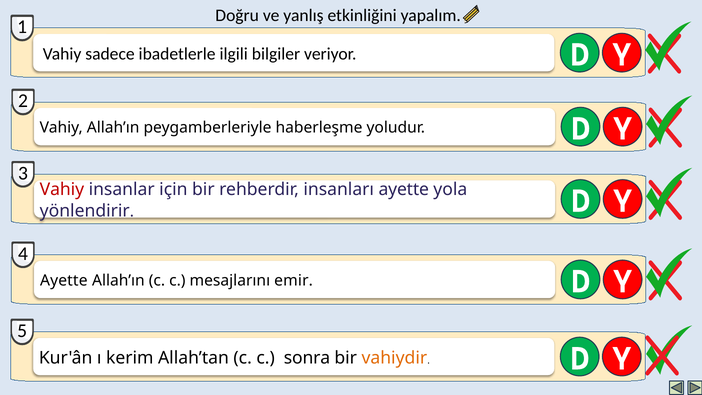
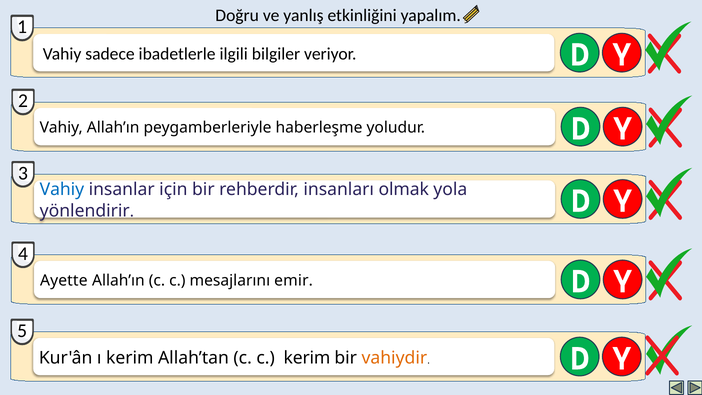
Vahiy at (62, 190) colour: red -> blue
insanları ayette: ayette -> olmak
c sonra: sonra -> kerim
